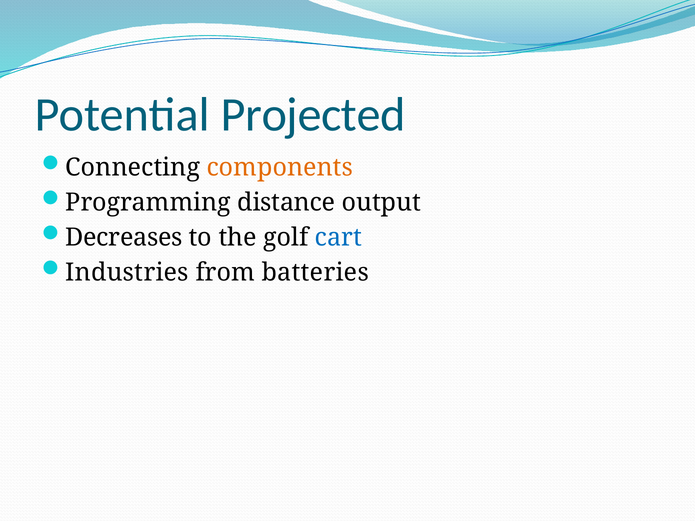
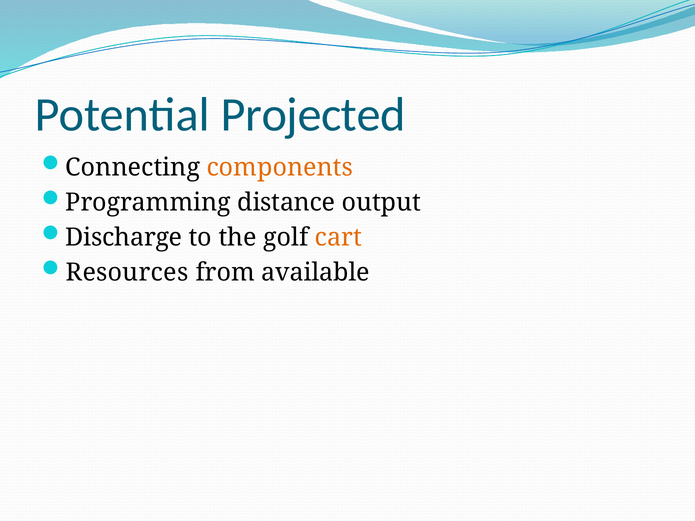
Decreases: Decreases -> Discharge
cart colour: blue -> orange
Industries: Industries -> Resources
batteries: batteries -> available
